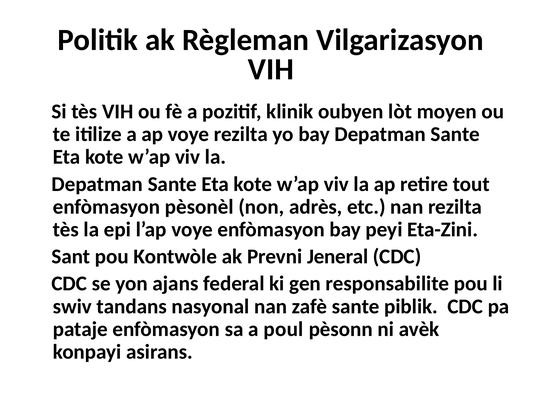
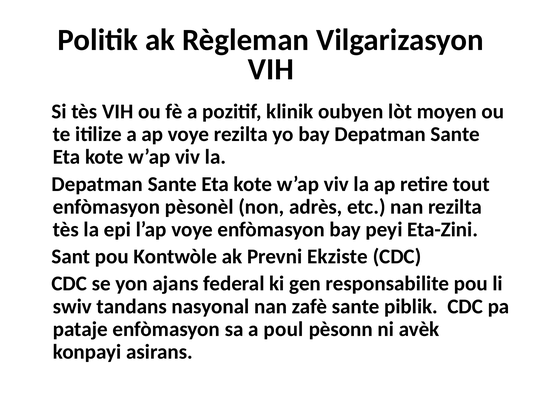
Jeneral: Jeneral -> Ekziste
